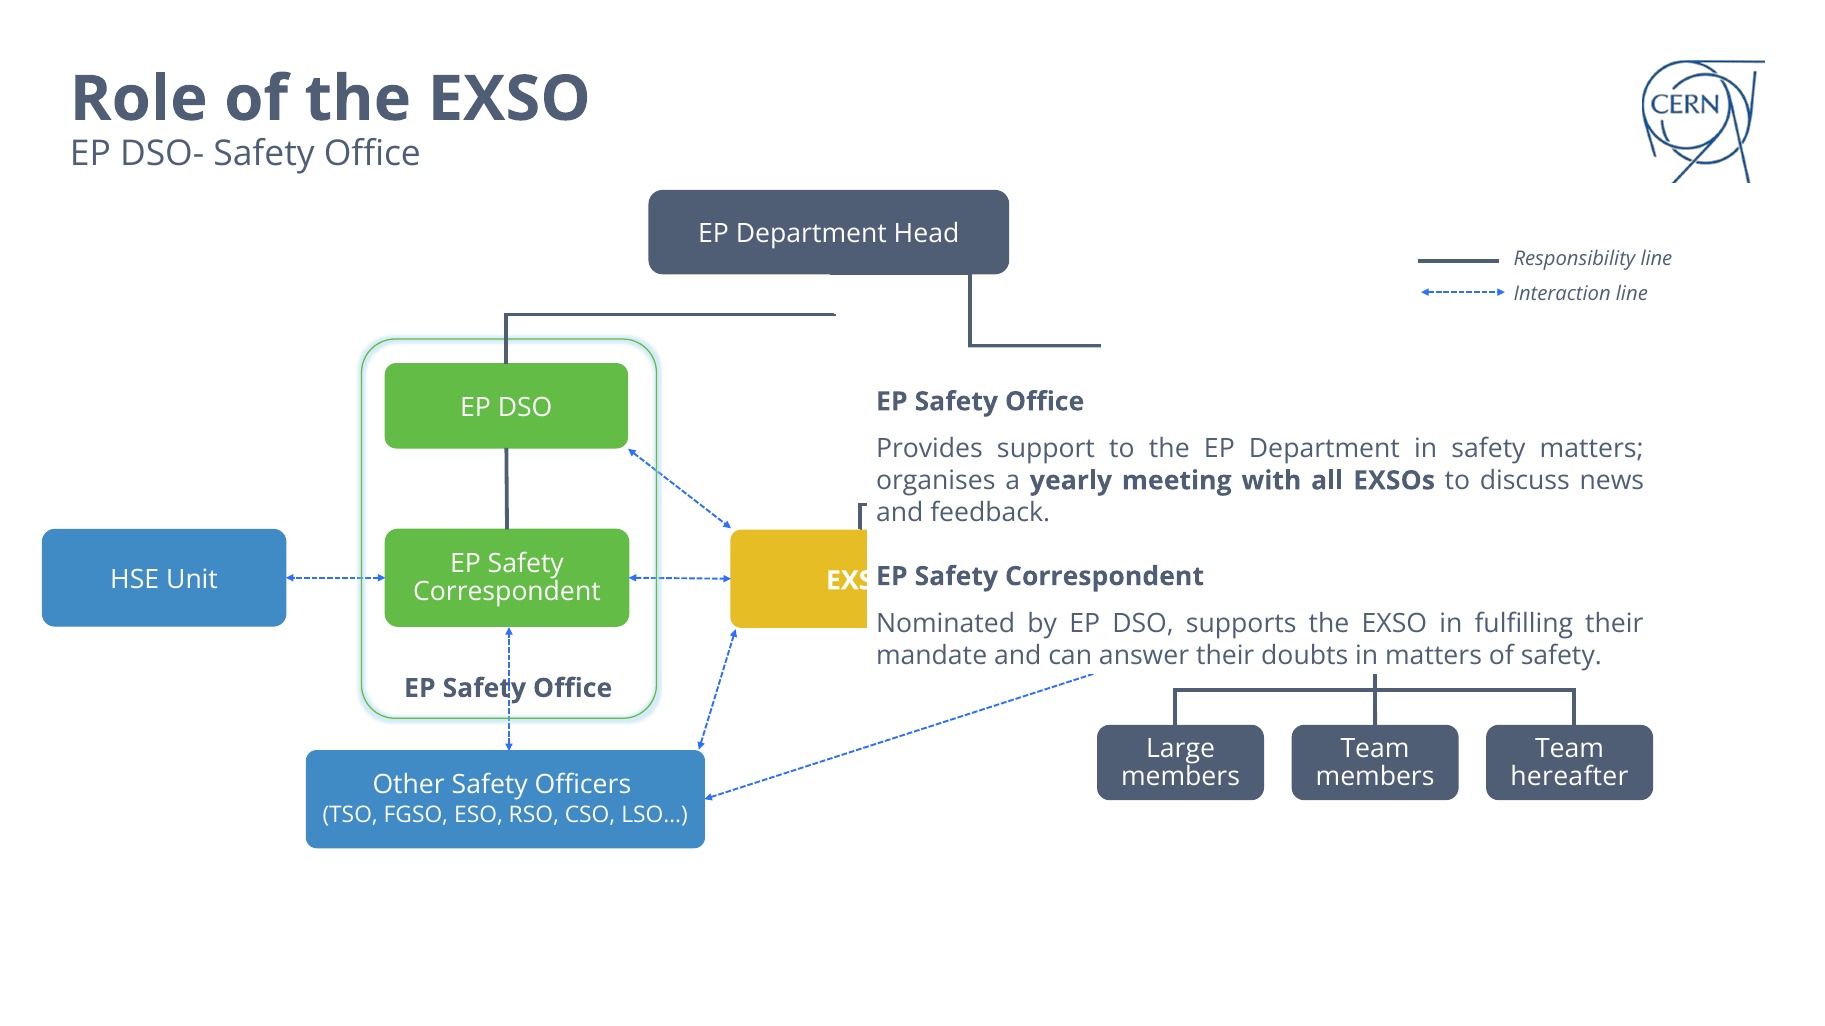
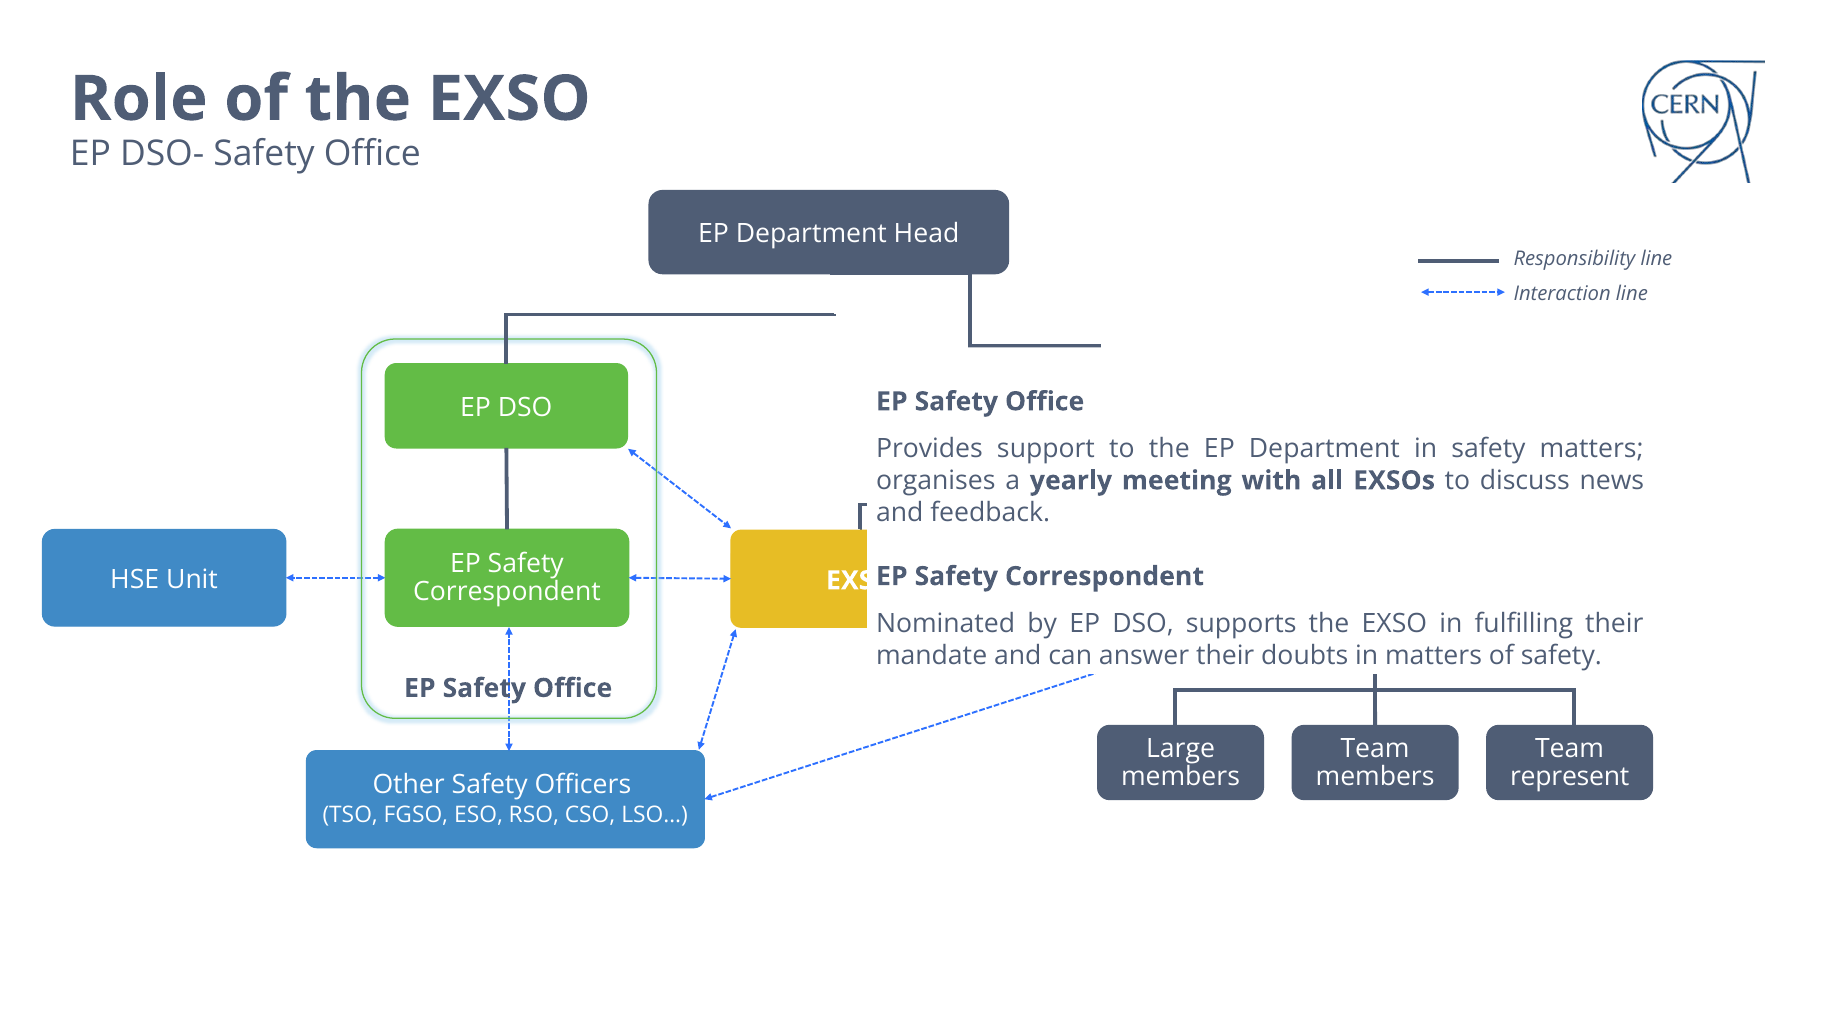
hereafter: hereafter -> represent
